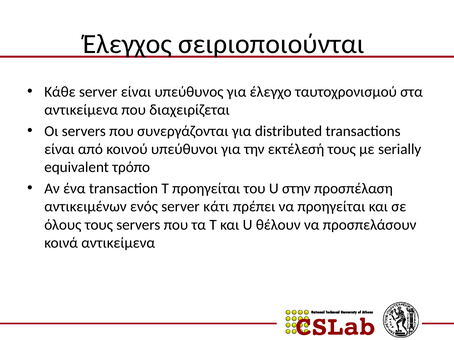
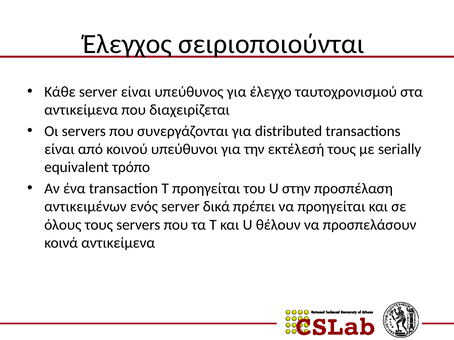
κάτι: κάτι -> δικά
